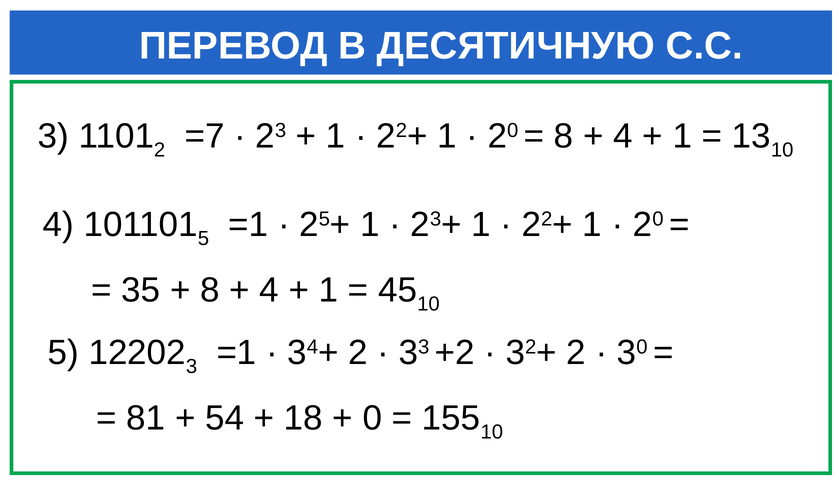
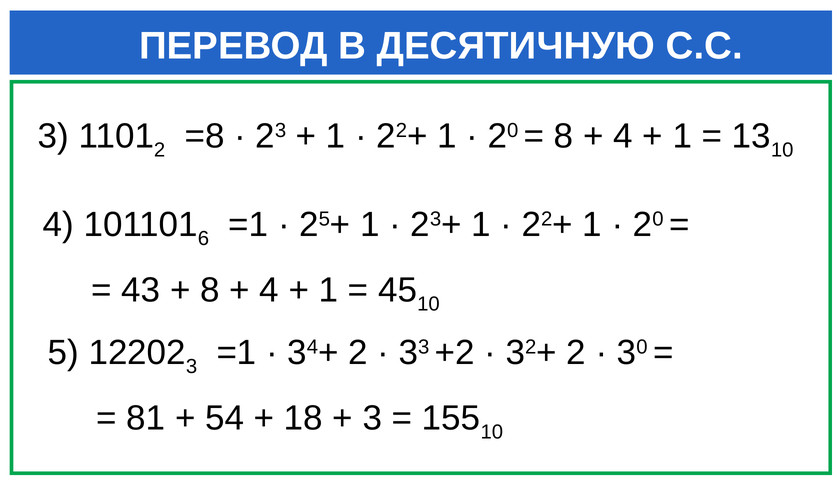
=7: =7 -> =8
5 at (203, 239): 5 -> 6
35: 35 -> 43
0 at (372, 418): 0 -> 3
